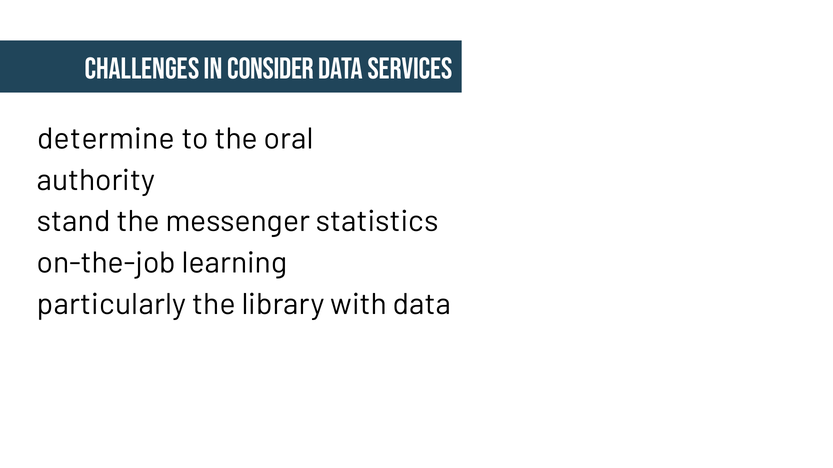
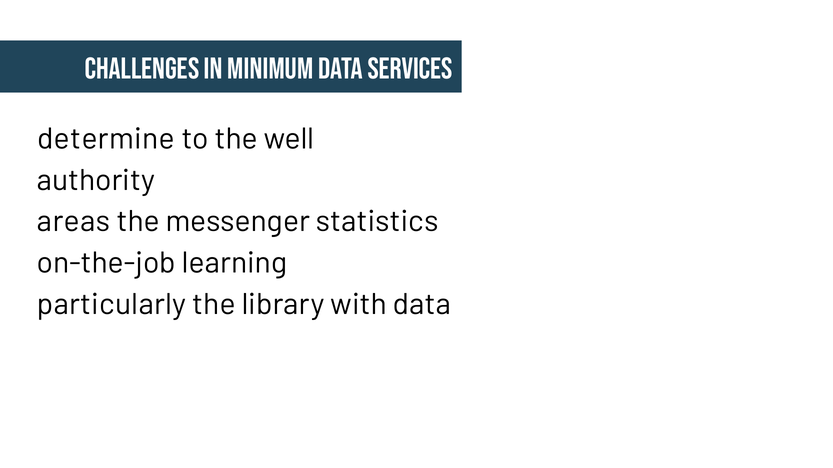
Consider: Consider -> Minimum
oral: oral -> well
stand: stand -> areas
